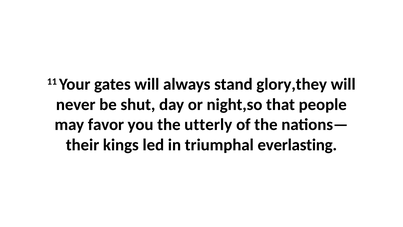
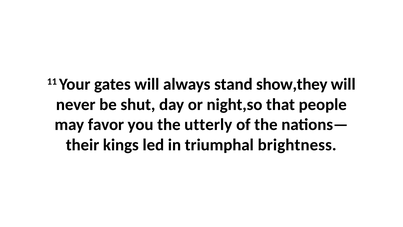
glory,they: glory,they -> show,they
everlasting: everlasting -> brightness
